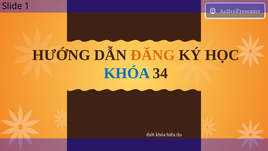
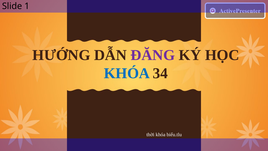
ĐĂNG colour: orange -> purple
